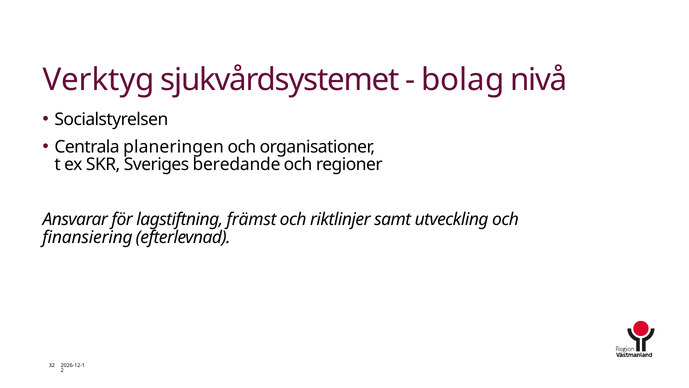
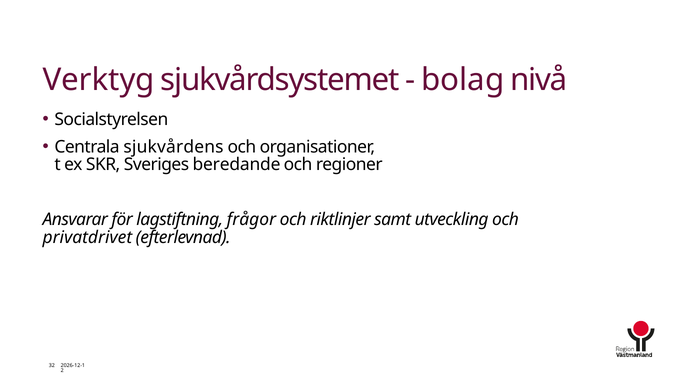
planeringen: planeringen -> sjukvårdens
främst: främst -> frågor
finansiering: finansiering -> privatdrivet
